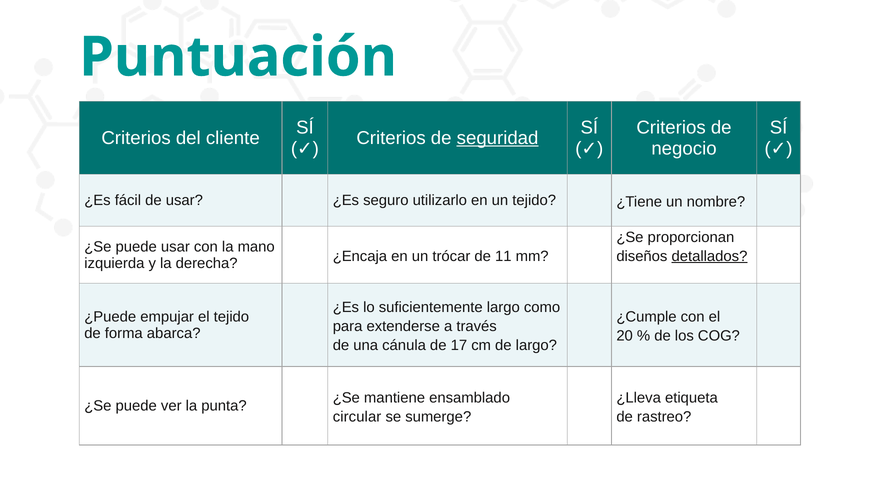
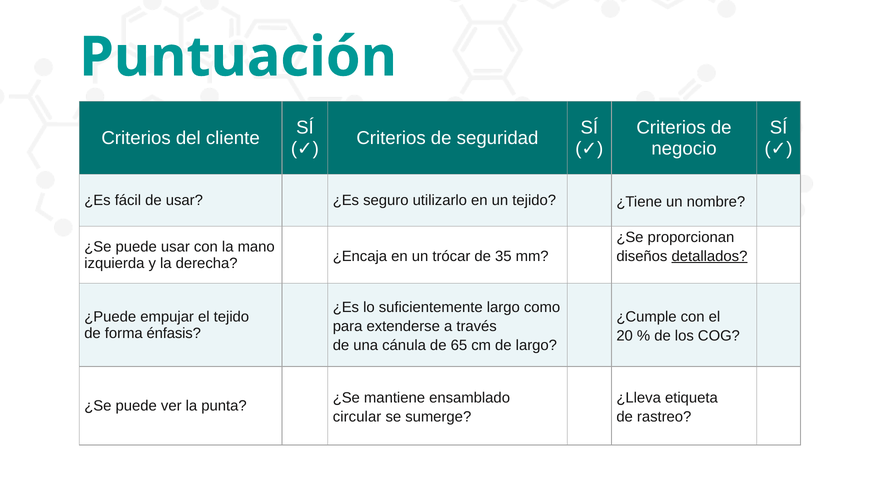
seguridad underline: present -> none
11: 11 -> 35
abarca: abarca -> énfasis
17: 17 -> 65
